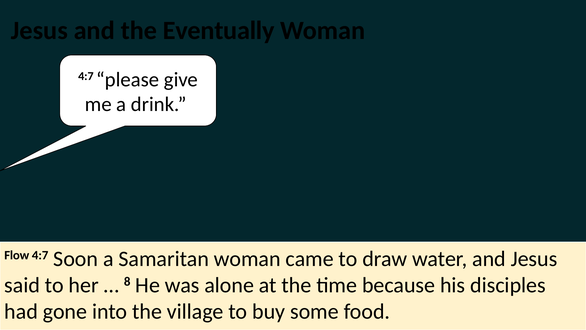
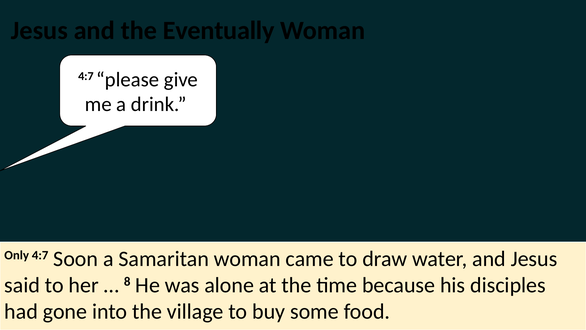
Flow: Flow -> Only
